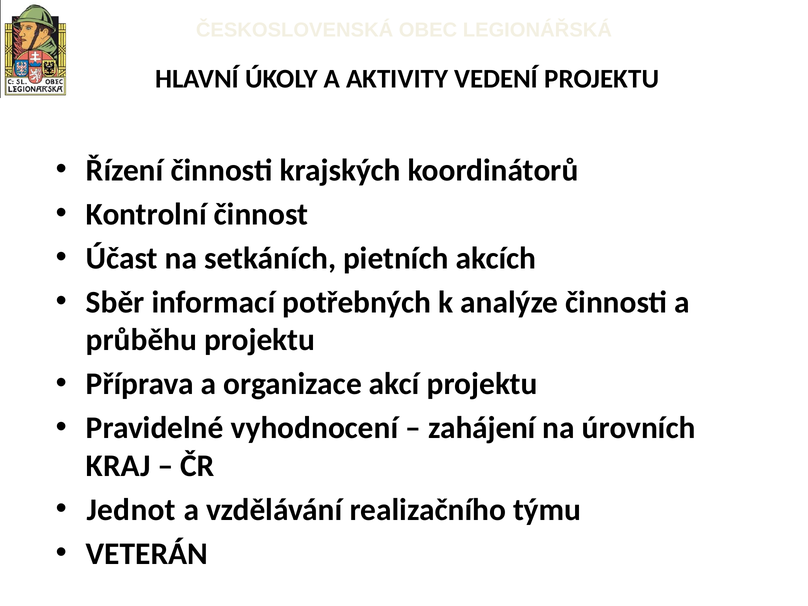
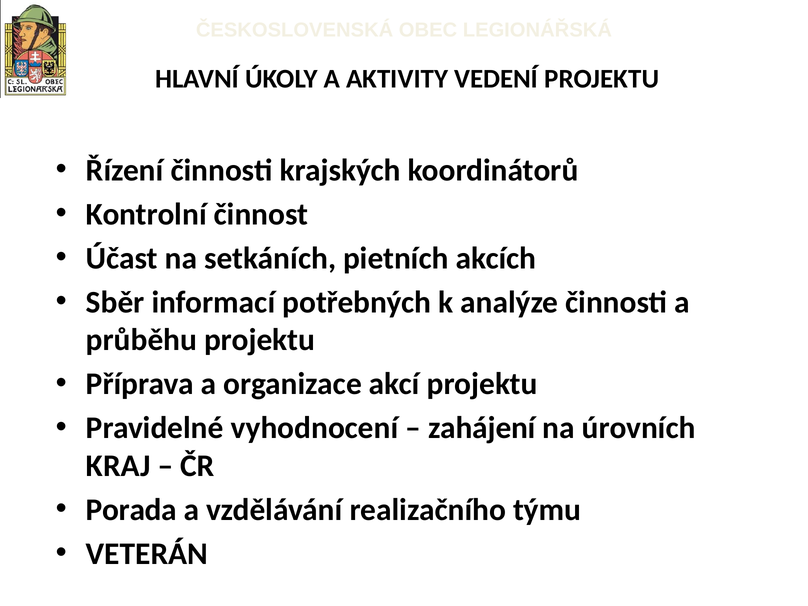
Jednot: Jednot -> Porada
